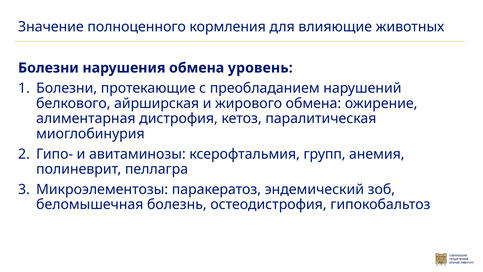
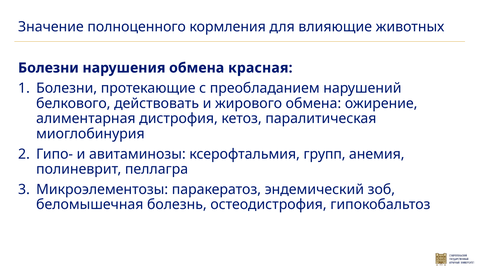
уровень: уровень -> красная
айрширская: айрширская -> действовать
